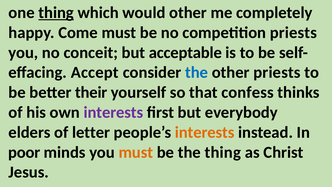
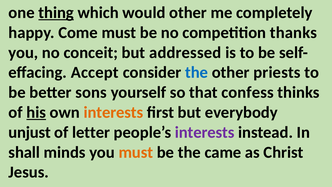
competition priests: priests -> thanks
acceptable: acceptable -> addressed
their: their -> sons
his underline: none -> present
interests at (113, 112) colour: purple -> orange
elders: elders -> unjust
interests at (205, 132) colour: orange -> purple
poor: poor -> shall
the thing: thing -> came
